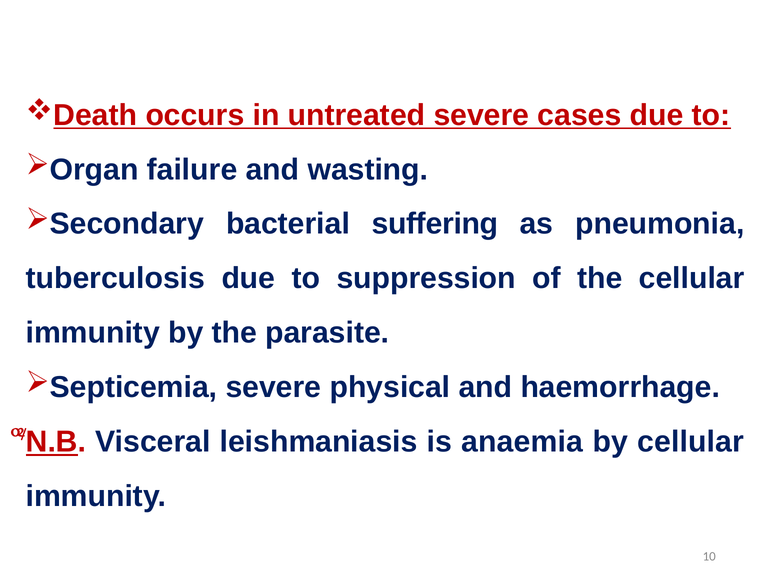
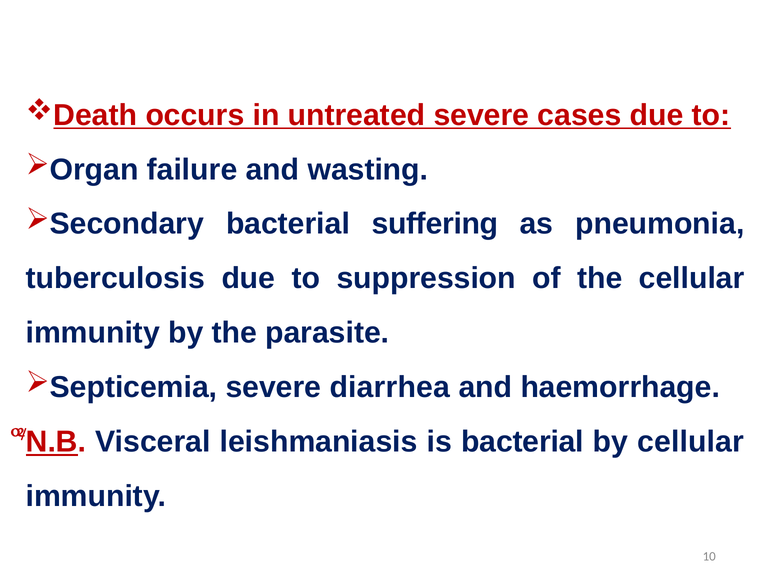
physical: physical -> diarrhea
is anaemia: anaemia -> bacterial
